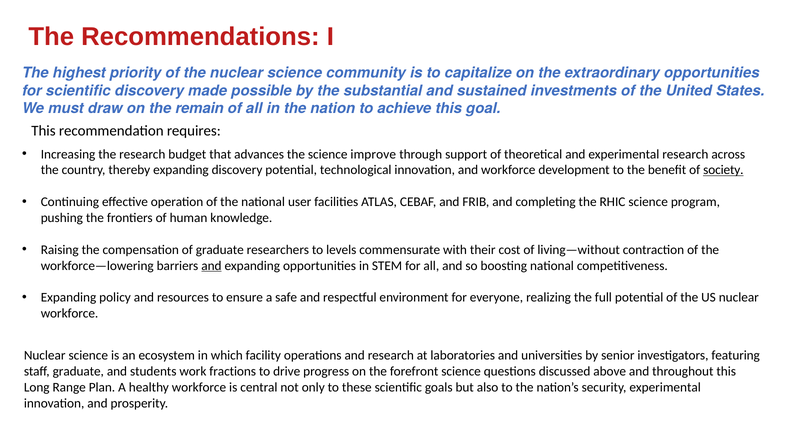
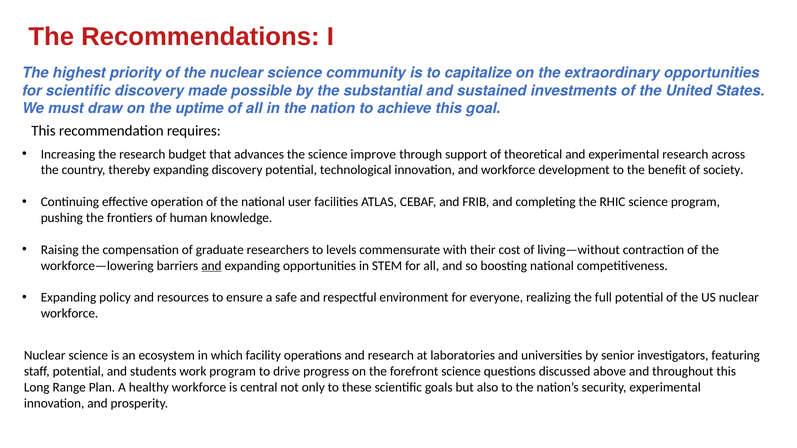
remain: remain -> uptime
society underline: present -> none
staff graduate: graduate -> potential
work fractions: fractions -> program
